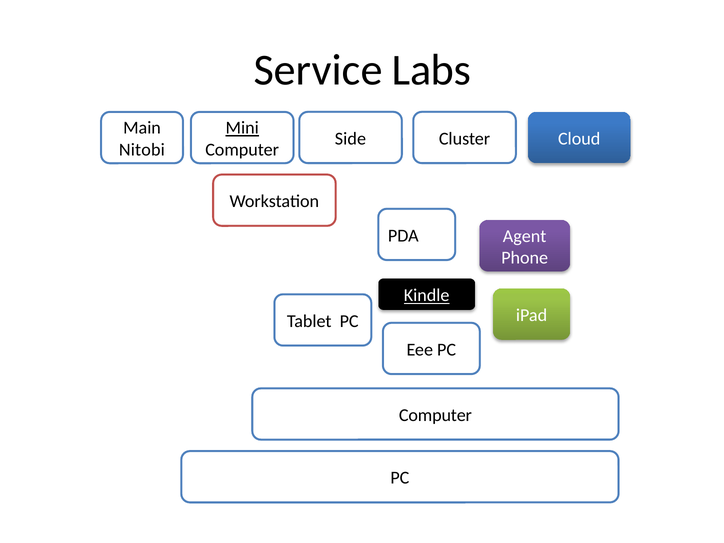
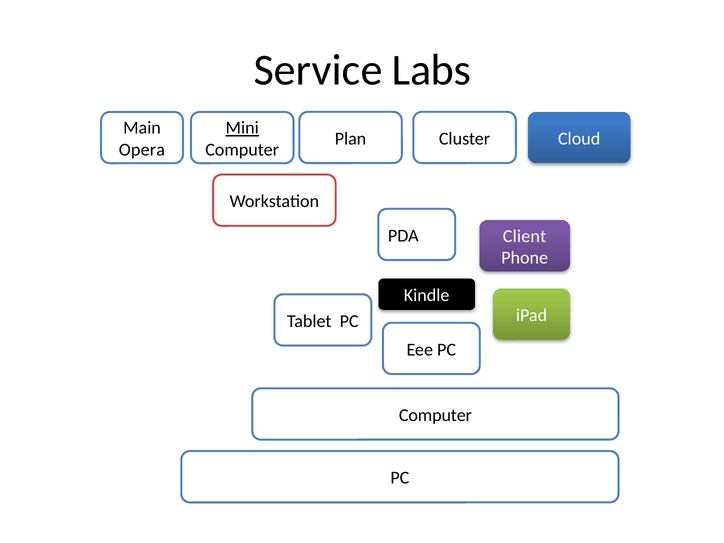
Side: Side -> Plan
Nitobi: Nitobi -> Opera
Agent: Agent -> Client
Kindle underline: present -> none
